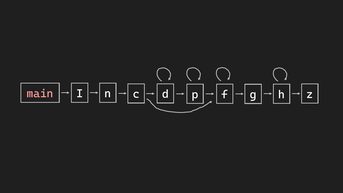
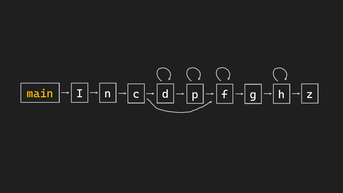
main colour: pink -> yellow
